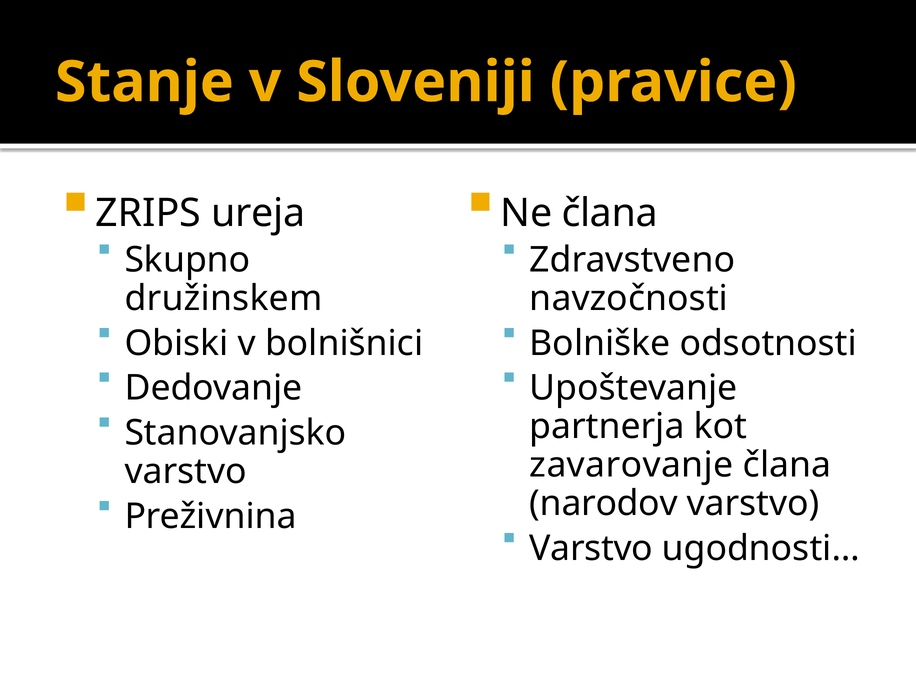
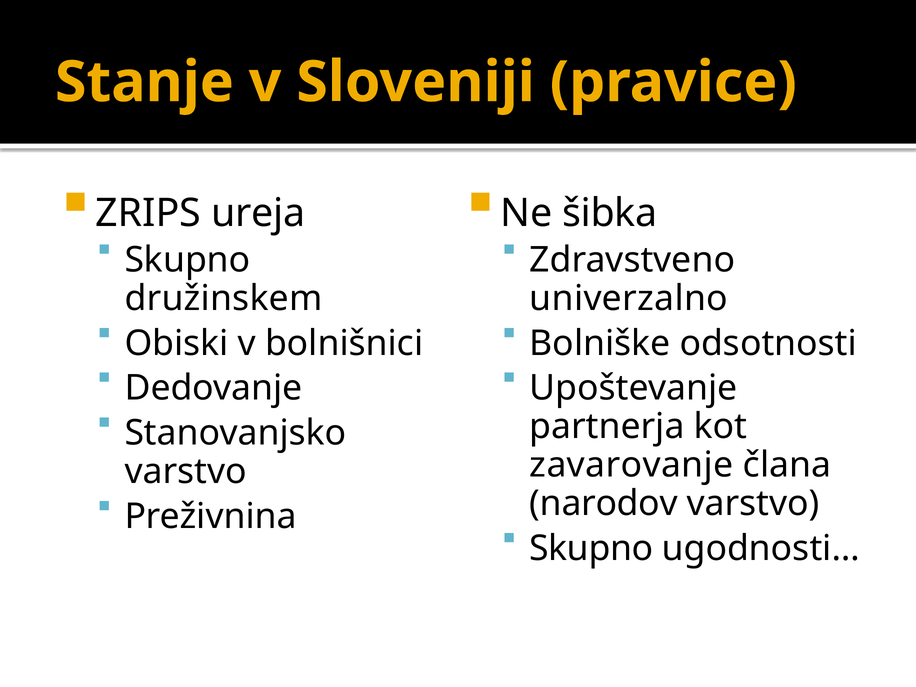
Ne člana: člana -> šibka
navzočnosti: navzočnosti -> univerzalno
Varstvo at (591, 549): Varstvo -> Skupno
